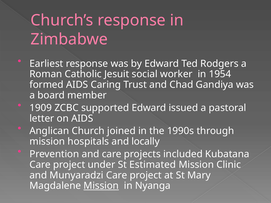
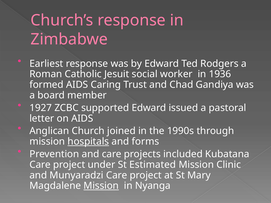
1954: 1954 -> 1936
1909: 1909 -> 1927
hospitals underline: none -> present
locally: locally -> forms
